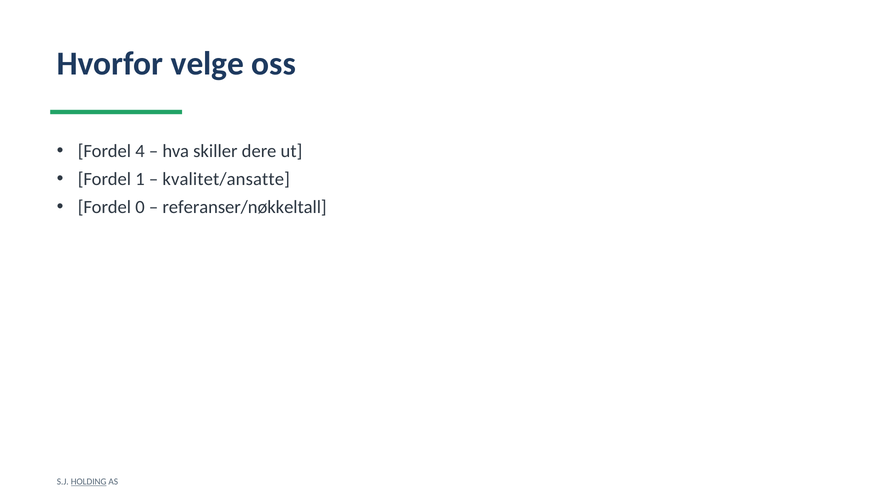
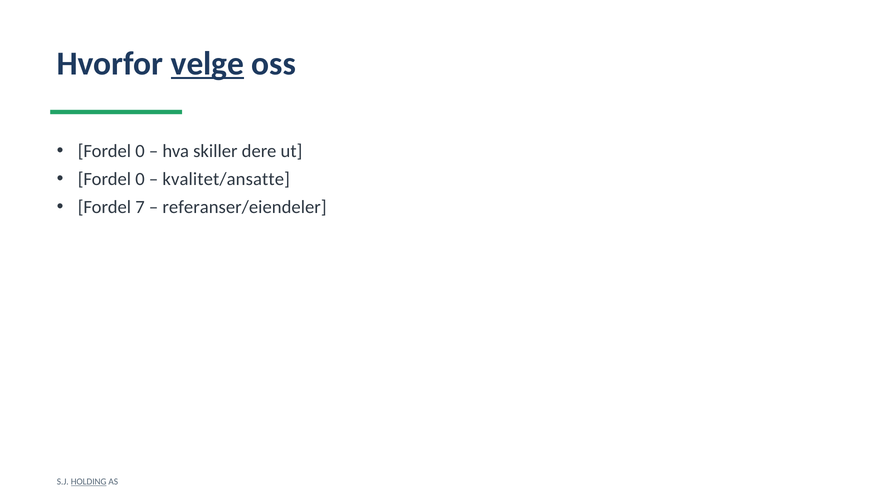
velge underline: none -> present
4 at (140, 151): 4 -> 0
1 at (140, 179): 1 -> 0
0: 0 -> 7
referanser/nøkkeltall: referanser/nøkkeltall -> referanser/eiendeler
